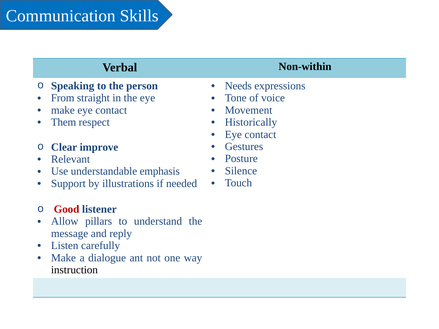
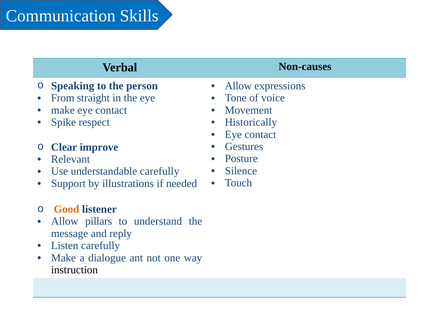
Non-within: Non-within -> Non-causes
Needs at (238, 86): Needs -> Allow
Them: Them -> Spike
understandable emphasis: emphasis -> carefully
Good colour: red -> orange
